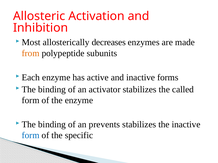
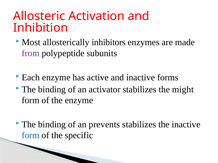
decreases: decreases -> inhibitors
from colour: orange -> purple
called: called -> might
